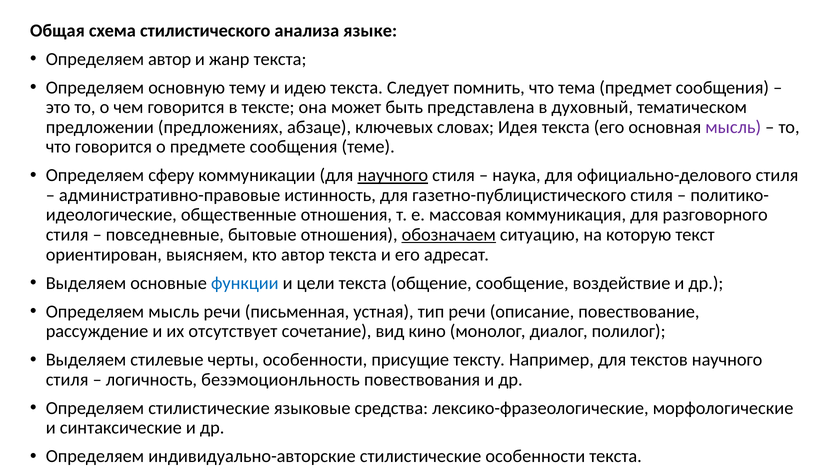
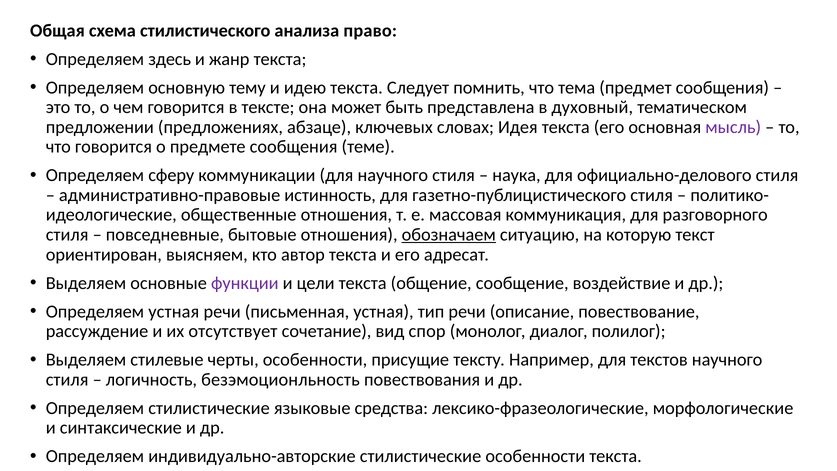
языке: языке -> право
Определяем автор: автор -> здесь
научного at (393, 175) underline: present -> none
функции colour: blue -> purple
Определяем мысль: мысль -> устная
кино: кино -> спор
